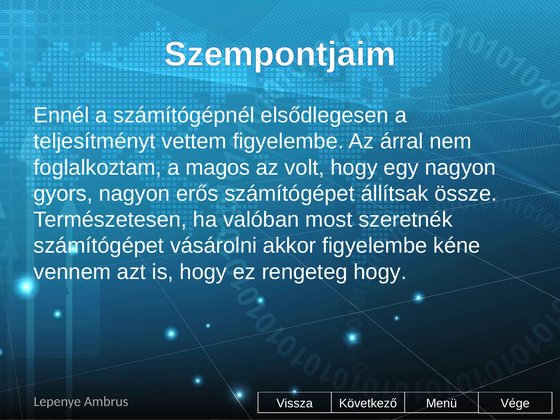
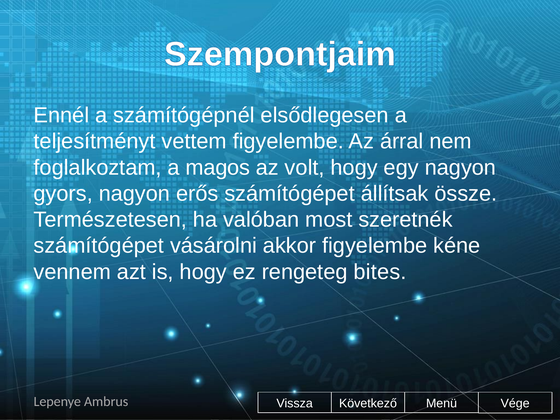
rengeteg hogy: hogy -> bites
